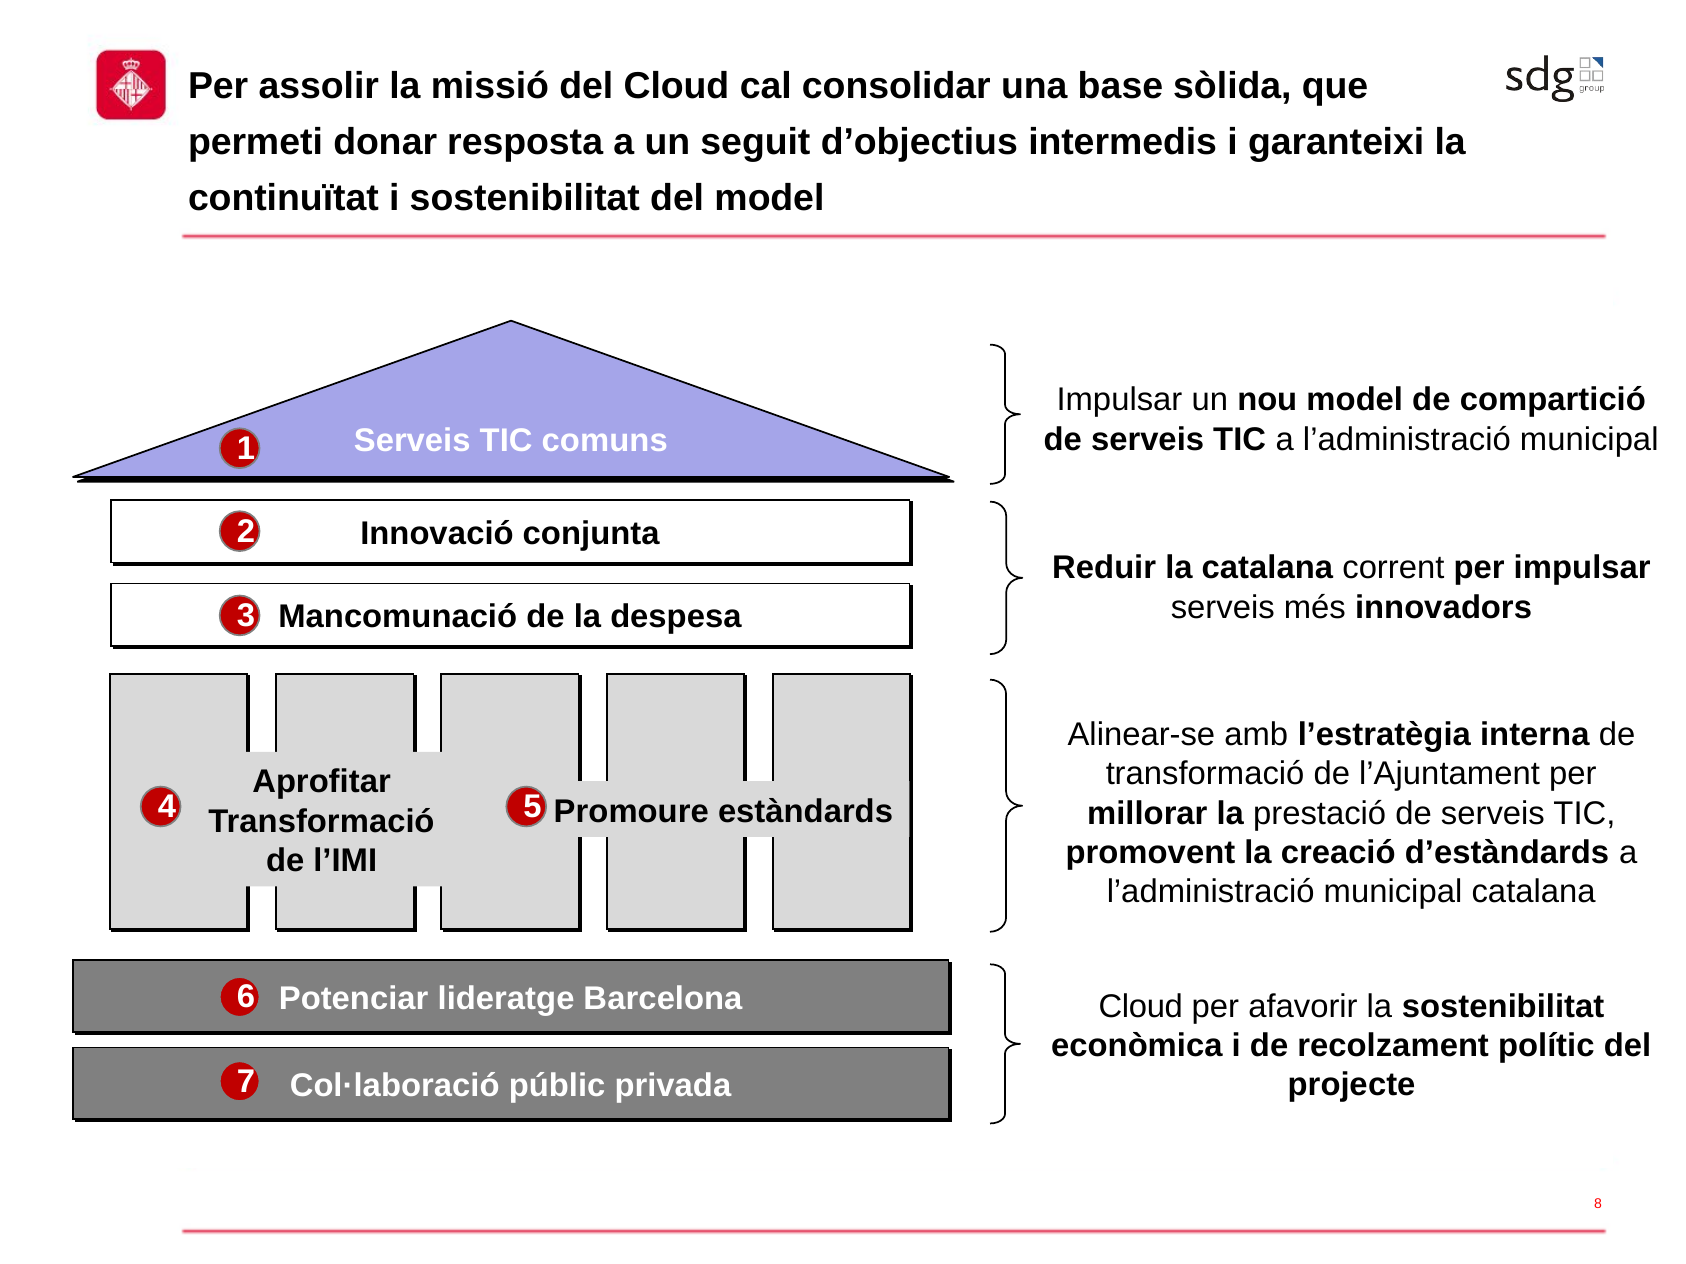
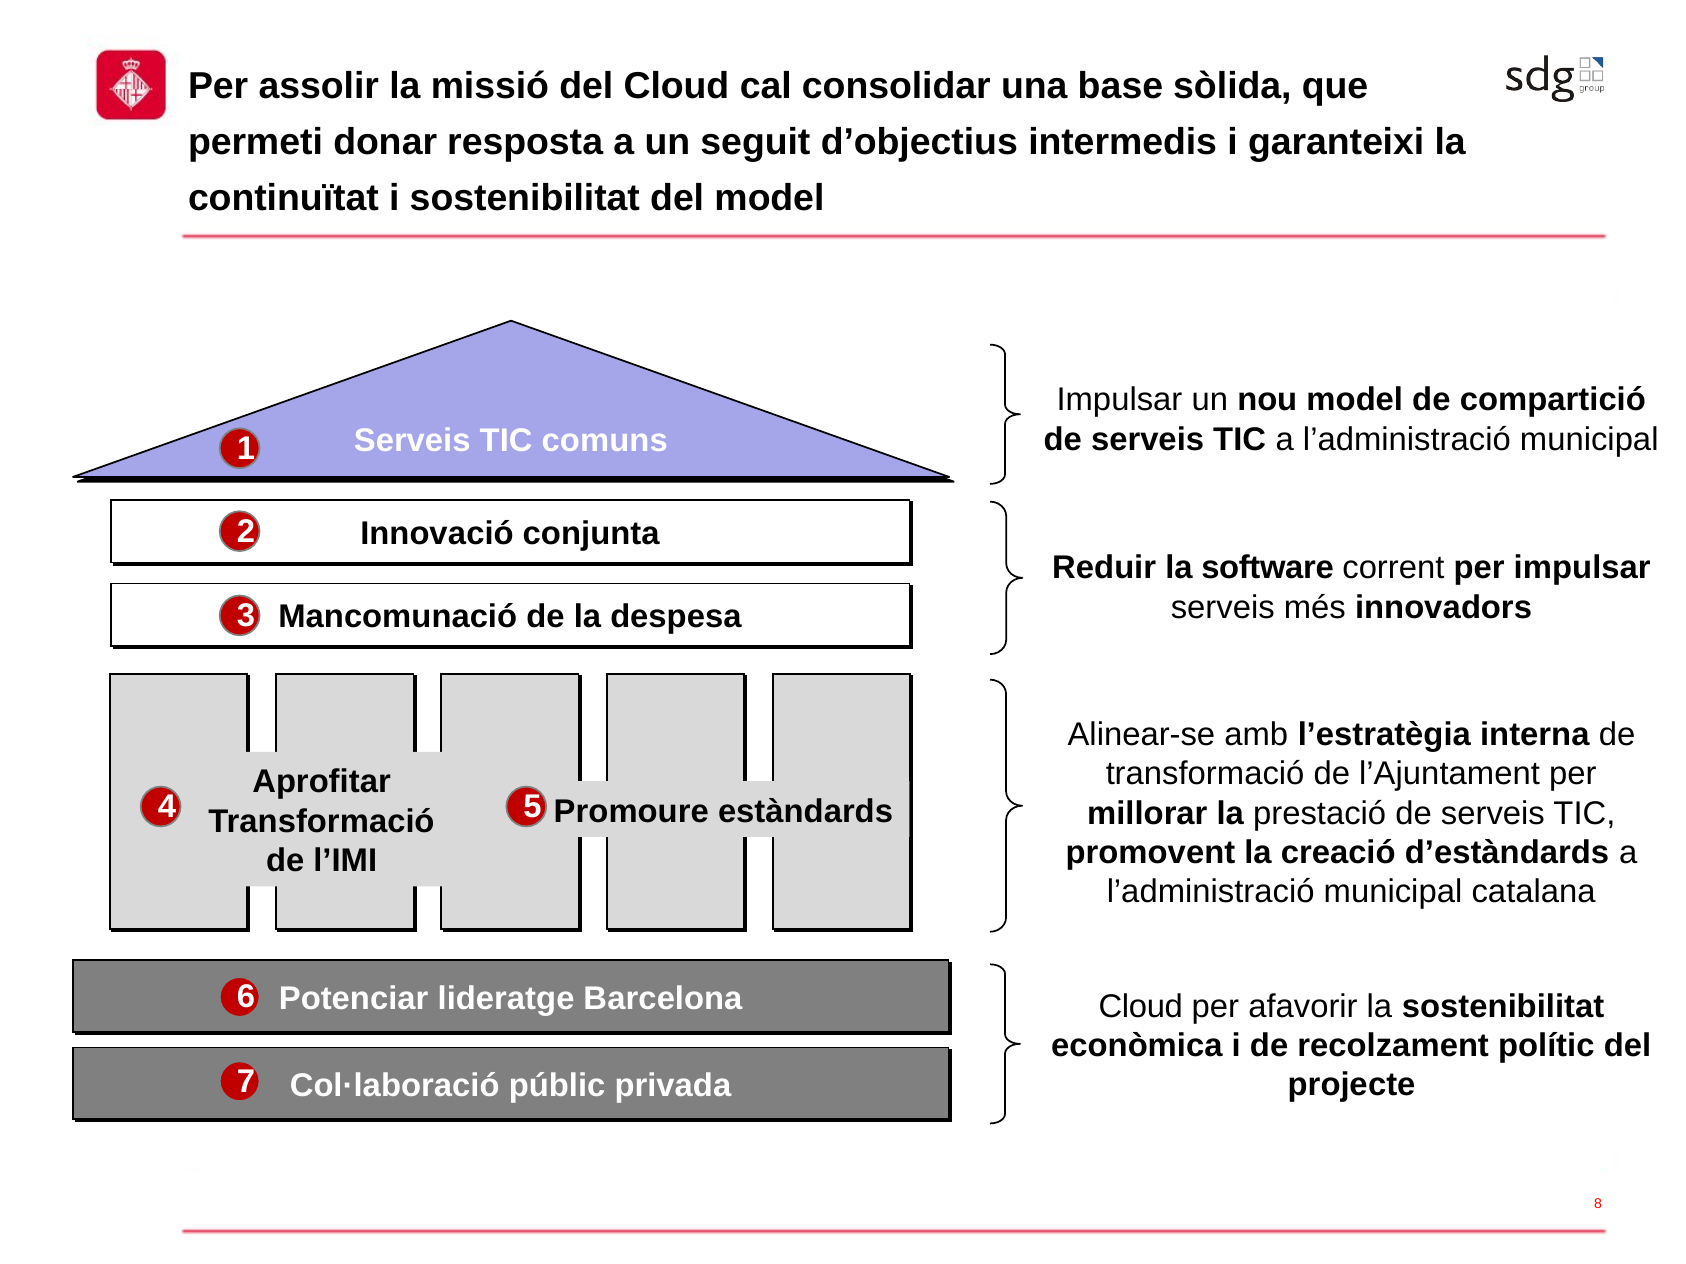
la catalana: catalana -> software
